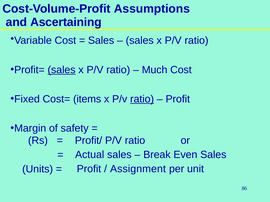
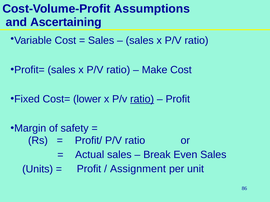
sales at (62, 70) underline: present -> none
Much: Much -> Make
items: items -> lower
